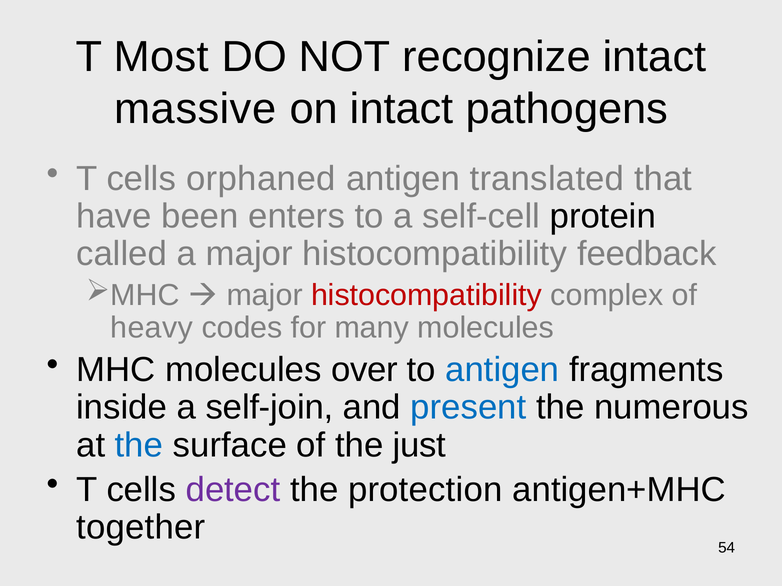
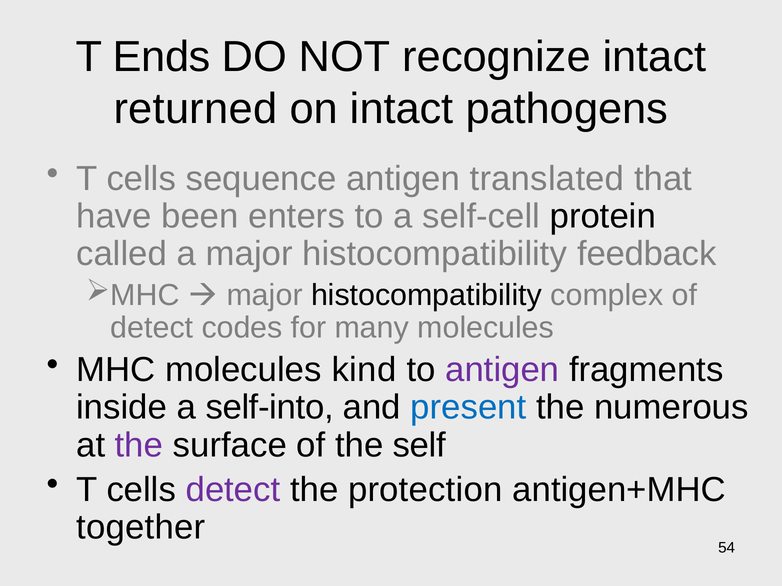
Most: Most -> Ends
massive: massive -> returned
orphaned: orphaned -> sequence
histocompatibility at (427, 295) colour: red -> black
heavy at (152, 328): heavy -> detect
over: over -> kind
antigen at (502, 370) colour: blue -> purple
self-join: self-join -> self-into
the at (139, 445) colour: blue -> purple
just: just -> self
